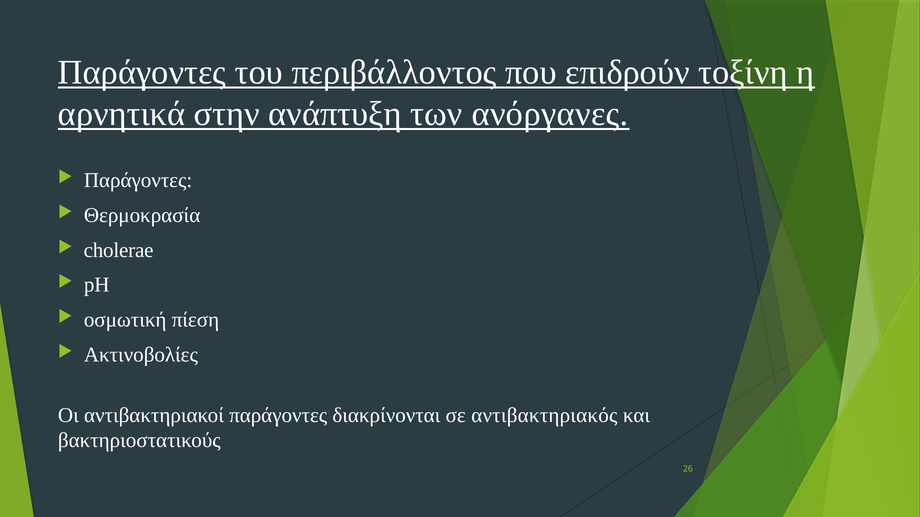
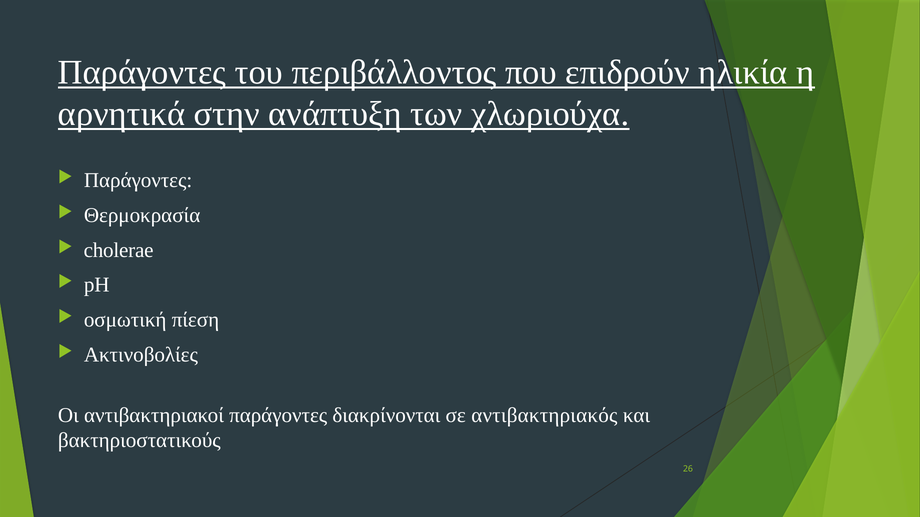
τοξίνη: τοξίνη -> ηλικία
ανόργανες: ανόργανες -> χλωριούχα
